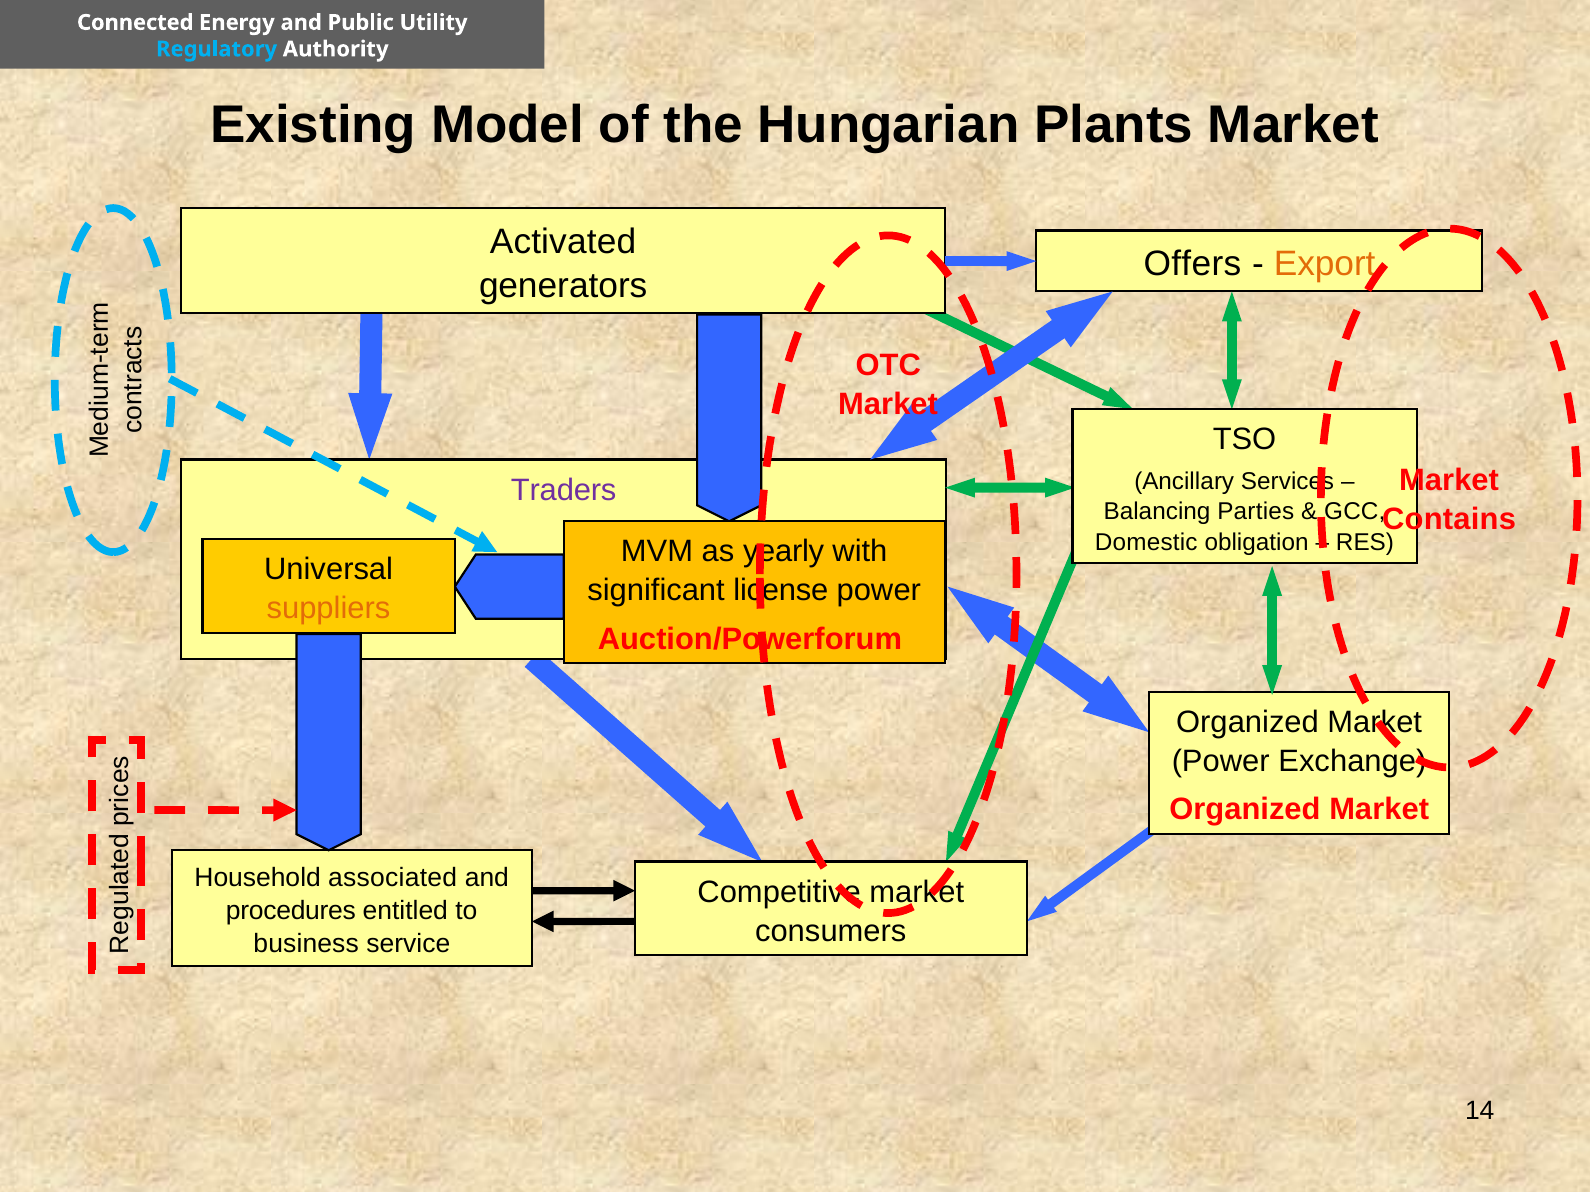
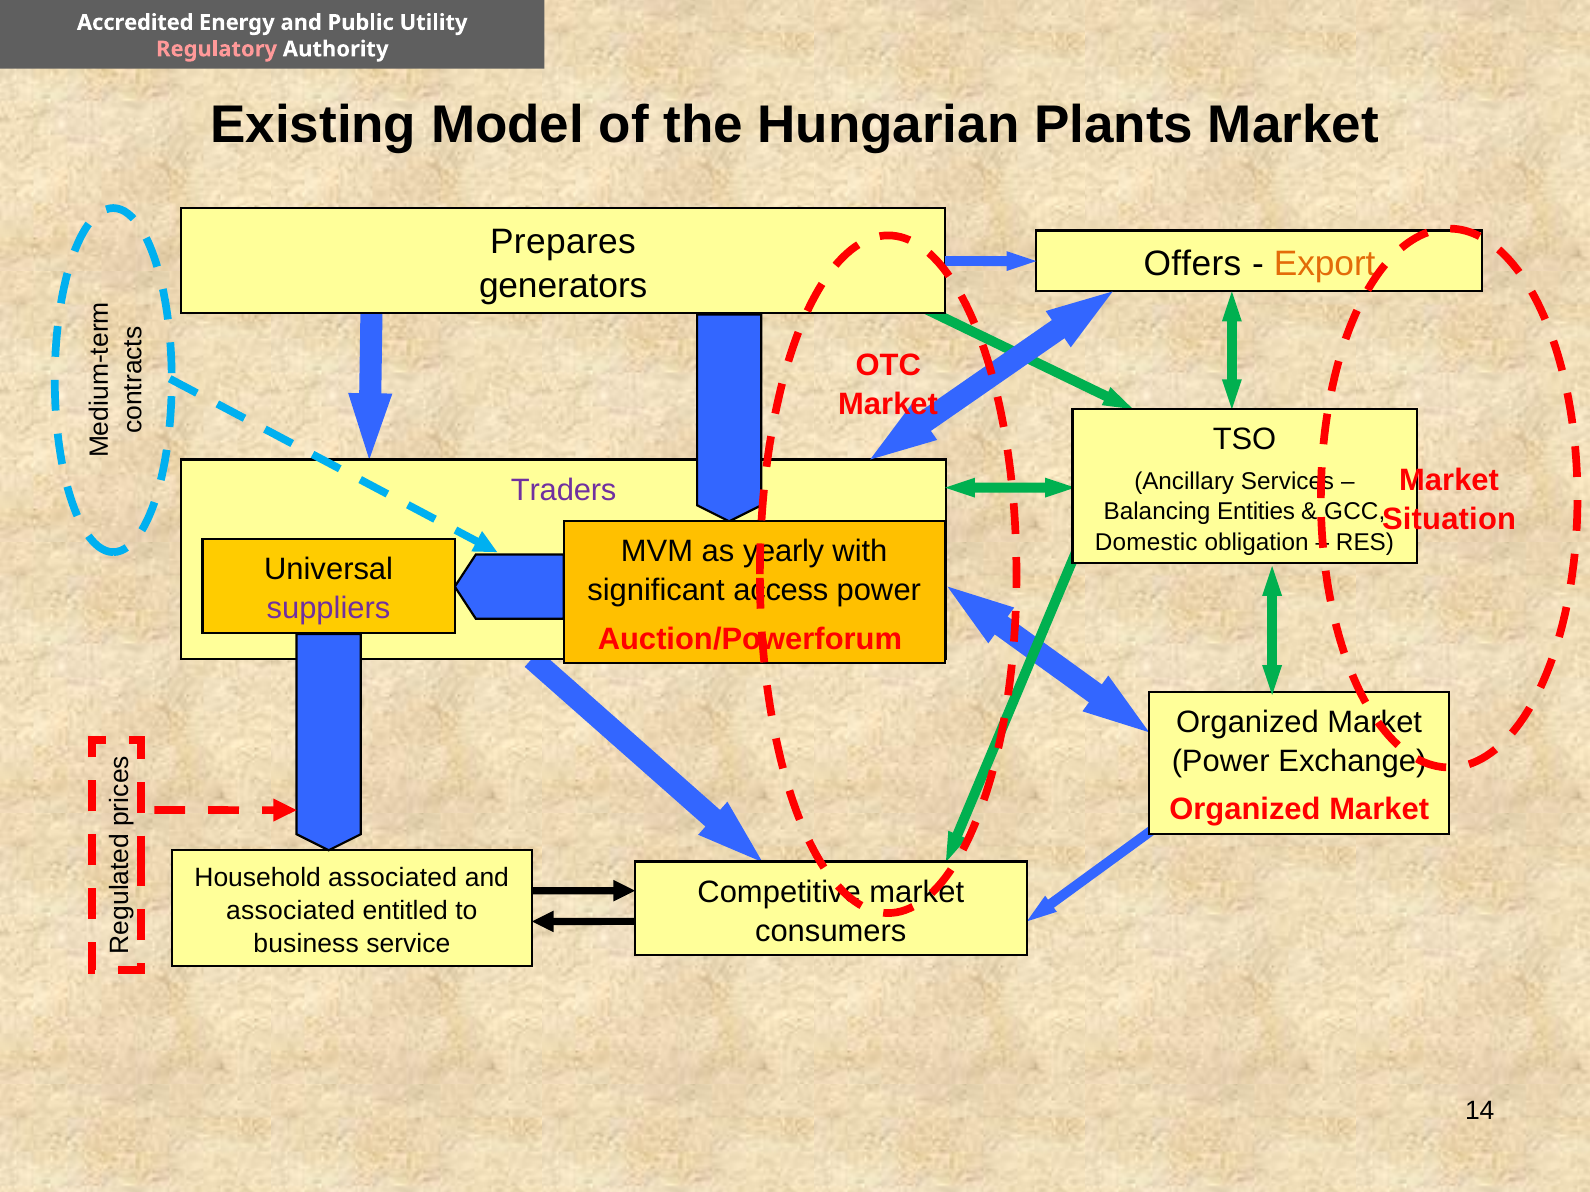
Connected: Connected -> Accredited
Regulatory colour: light blue -> pink
Activated: Activated -> Prepares
Parties: Parties -> Entities
Contains: Contains -> Situation
license: license -> access
suppliers colour: orange -> purple
procedures at (291, 911): procedures -> associated
